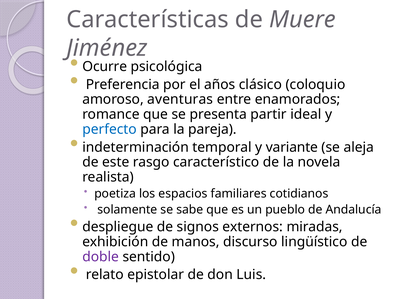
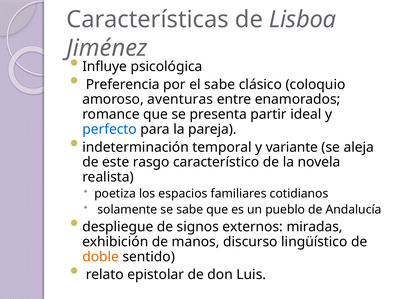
Muere: Muere -> Lisboa
Ocurre: Ocurre -> Influye
el años: años -> sabe
doble colour: purple -> orange
